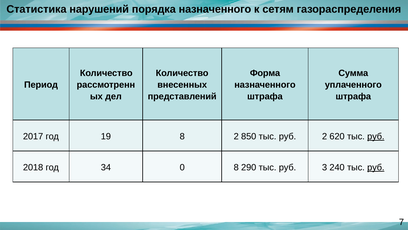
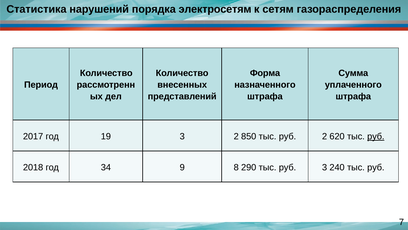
порядка назначенного: назначенного -> электросетям
19 8: 8 -> 3
0: 0 -> 9
руб at (376, 167) underline: present -> none
